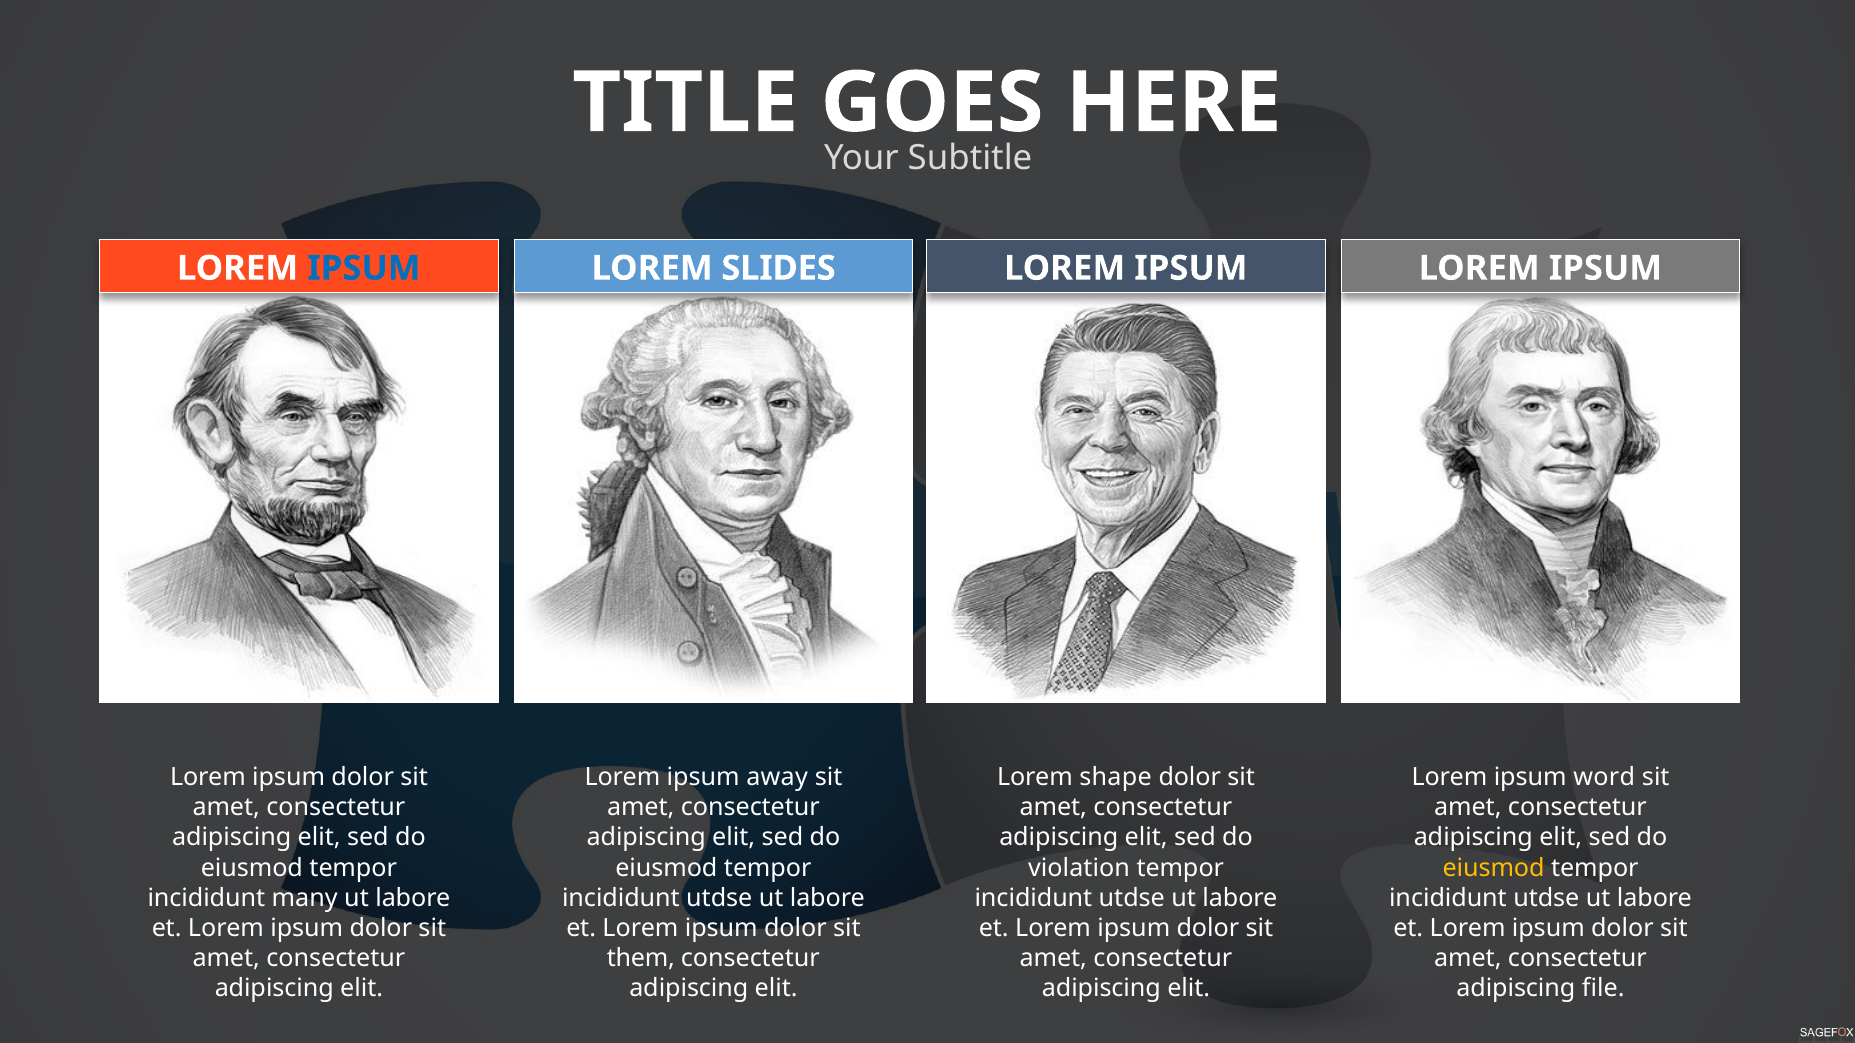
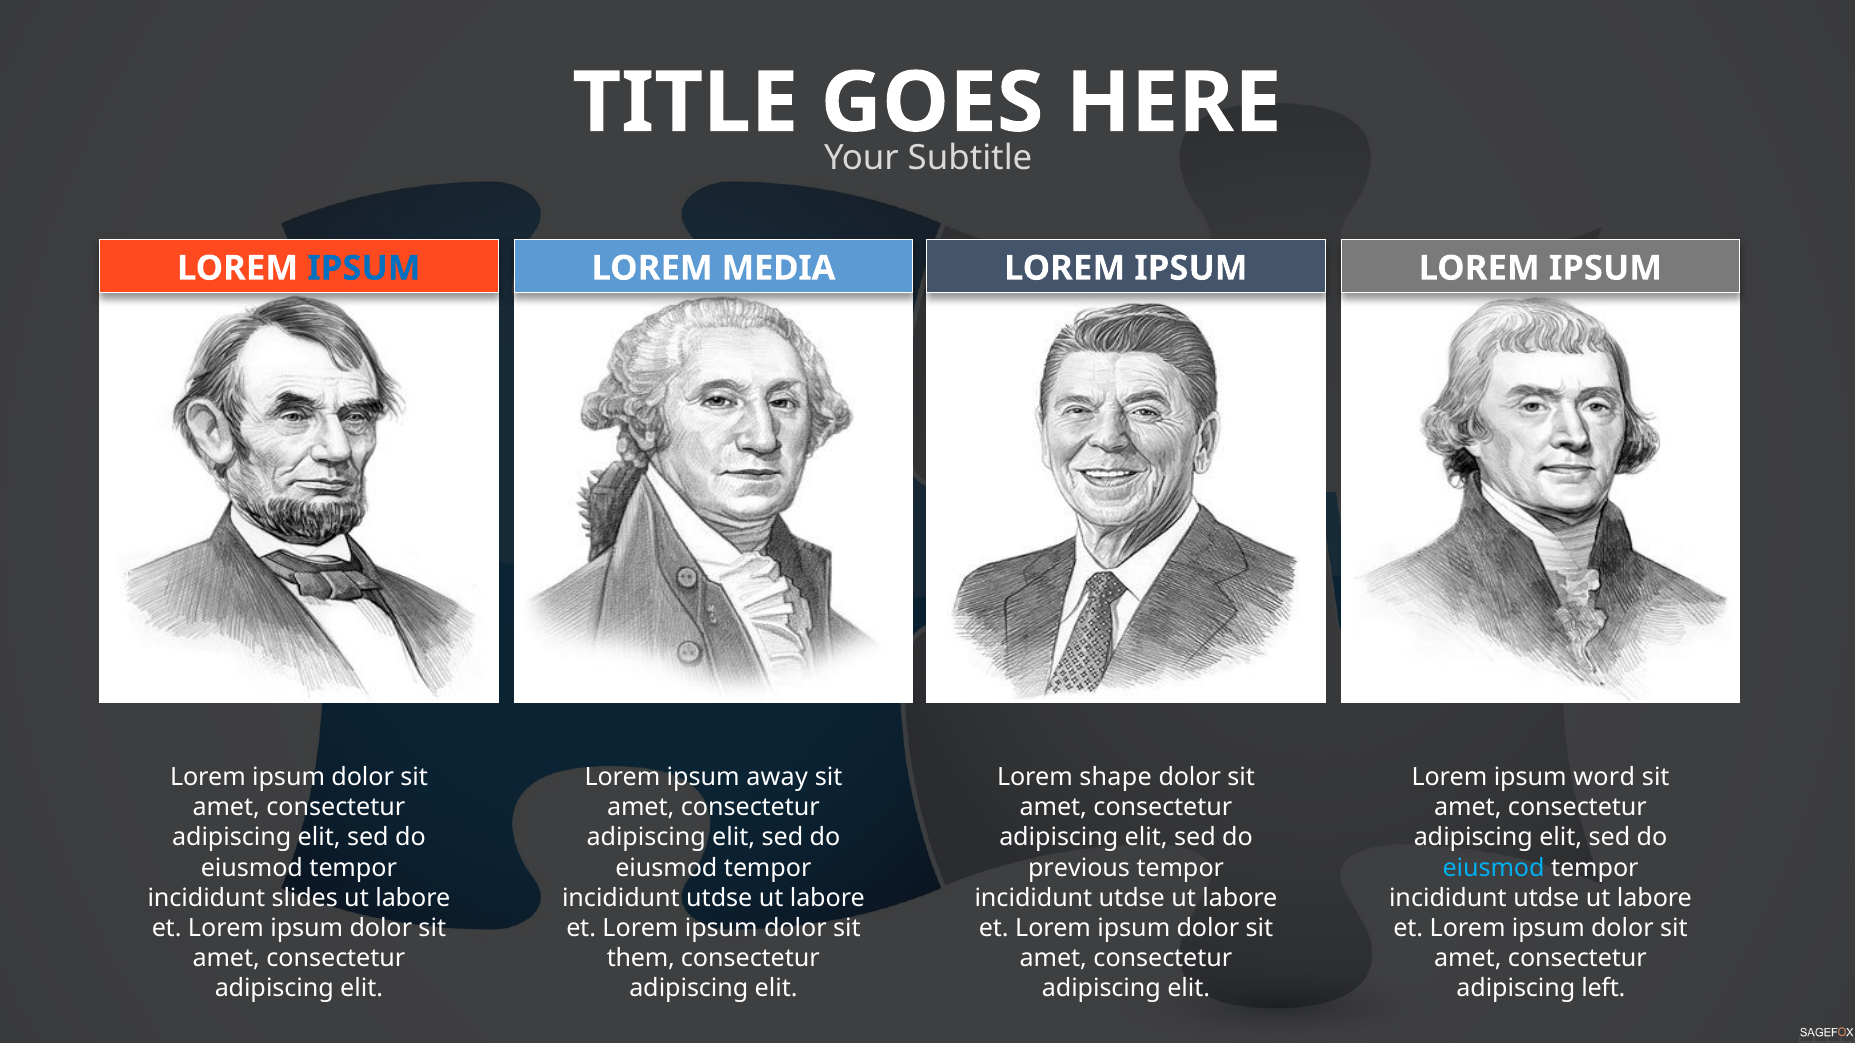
SLIDES: SLIDES -> MEDIA
violation: violation -> previous
eiusmod at (1494, 868) colour: yellow -> light blue
many: many -> slides
file: file -> left
